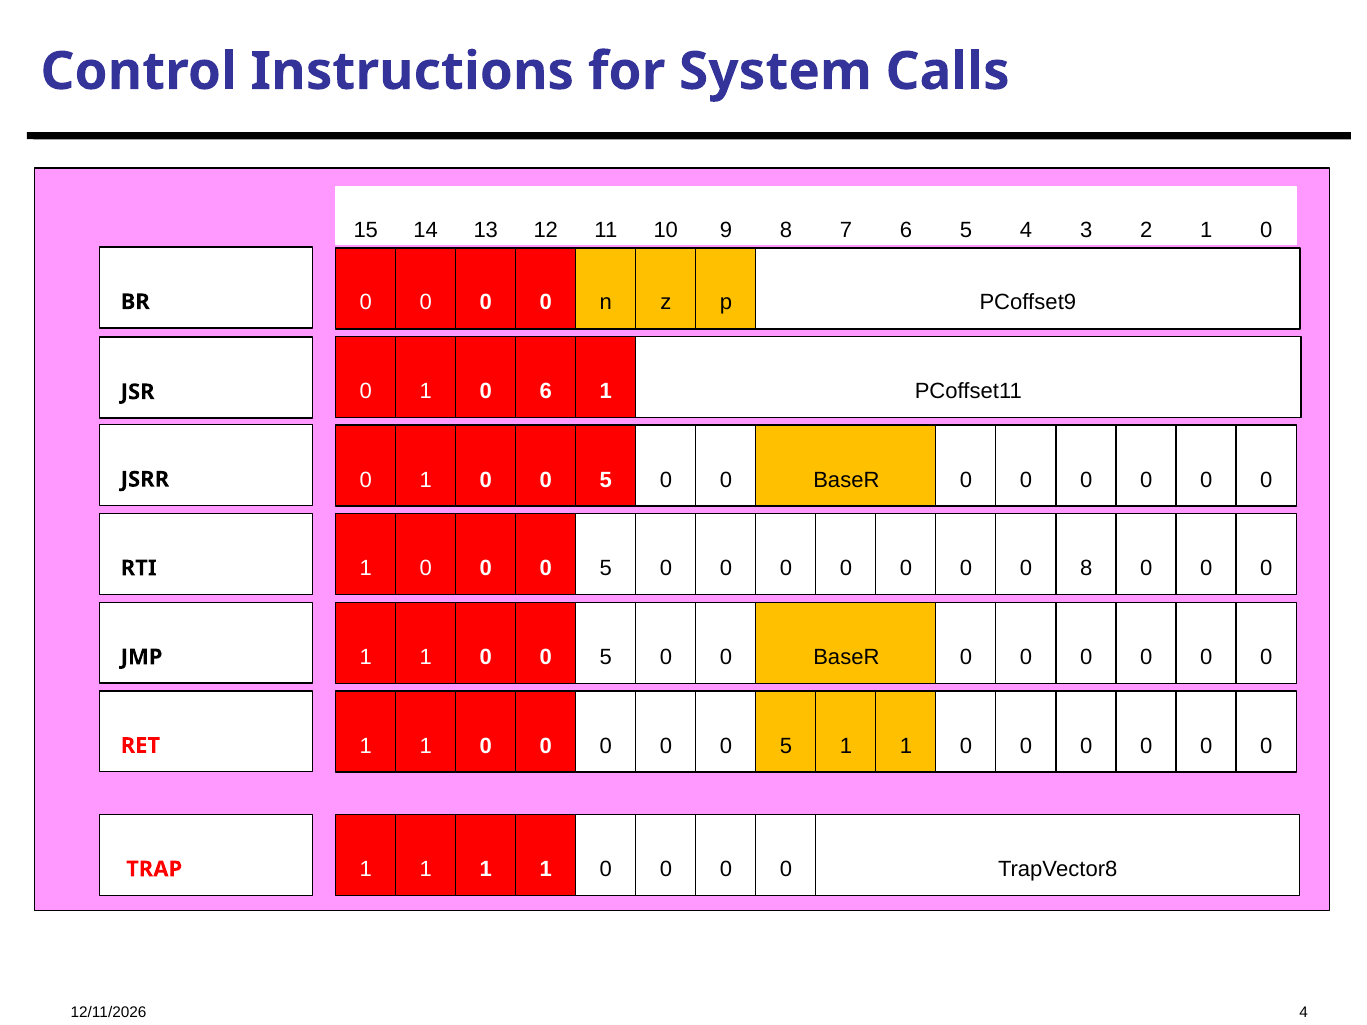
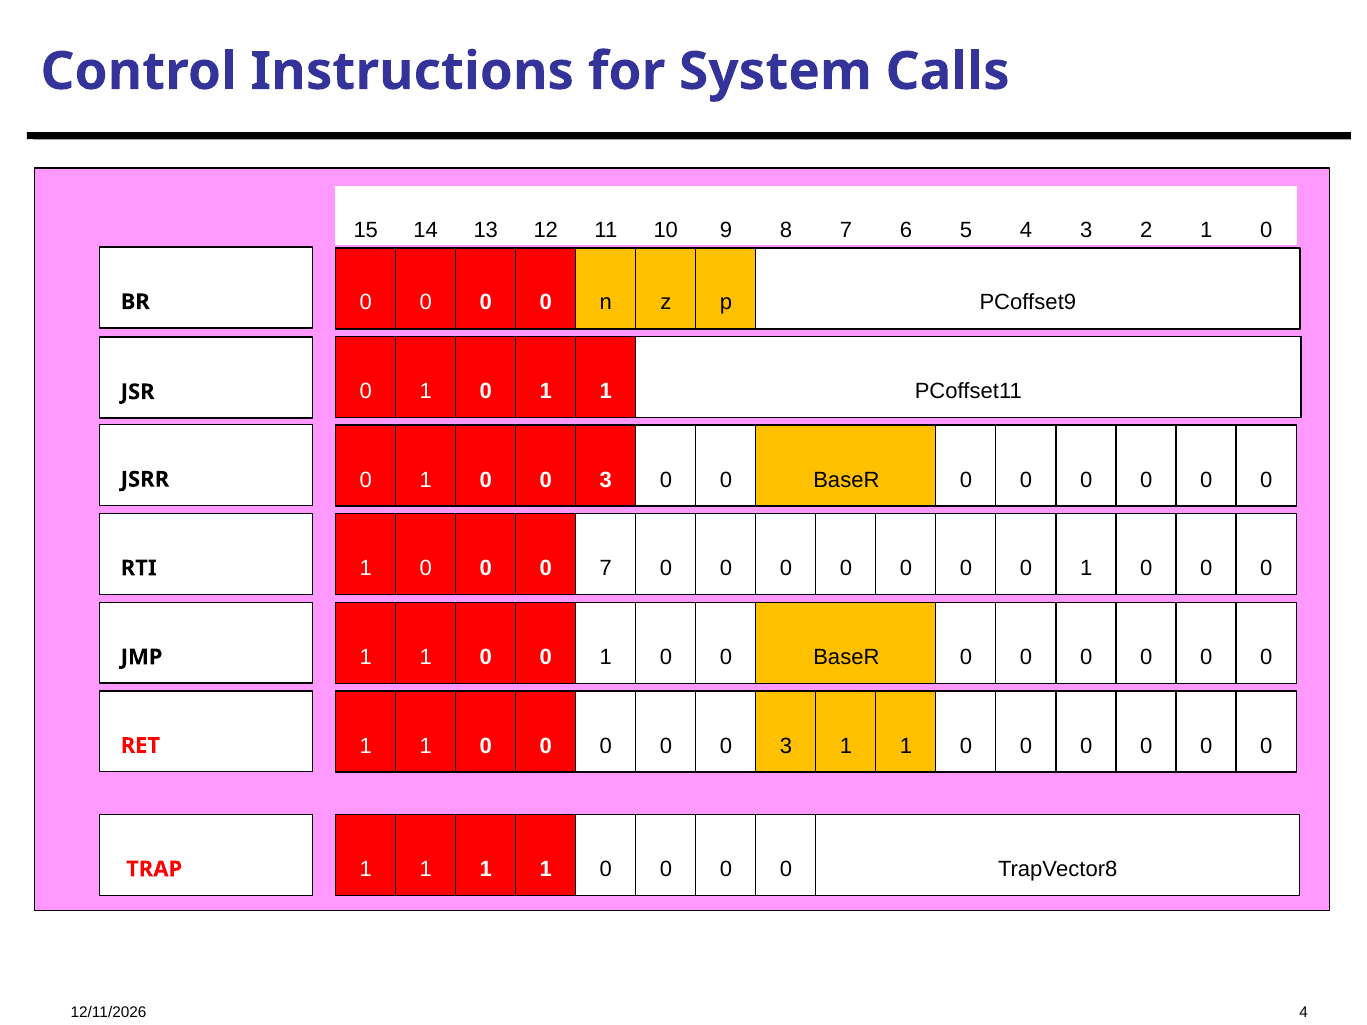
1 0 6: 6 -> 1
5 at (606, 480): 5 -> 3
5 at (606, 569): 5 -> 7
8 at (1086, 569): 8 -> 1
5 at (606, 657): 5 -> 1
5 at (786, 746): 5 -> 3
